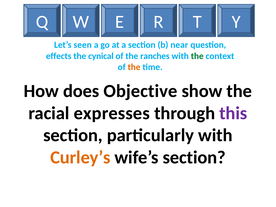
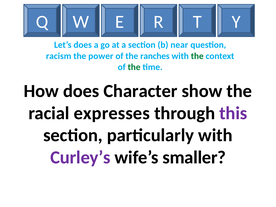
Let’s seen: seen -> does
effects: effects -> racism
cynical: cynical -> power
the at (134, 67) colour: orange -> green
Objective: Objective -> Character
Curley’s colour: orange -> purple
wife’s section: section -> smaller
